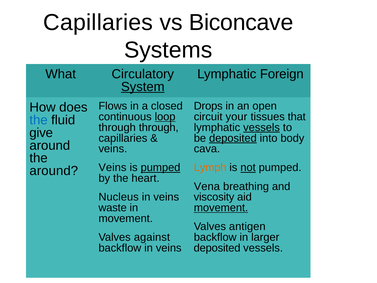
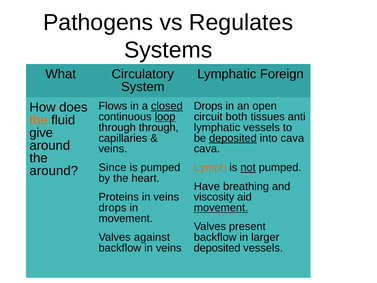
Capillaries at (98, 22): Capillaries -> Pathogens
Biconcave: Biconcave -> Regulates
System underline: present -> none
closed underline: none -> present
your: your -> both
that: that -> anti
the at (39, 120) colour: blue -> orange
vessels at (262, 127) underline: present -> none
into body: body -> cava
Veins at (113, 167): Veins -> Since
pumped at (160, 167) underline: present -> none
Vena: Vena -> Have
Nucleus: Nucleus -> Proteins
waste at (113, 208): waste -> drops
antigen: antigen -> present
